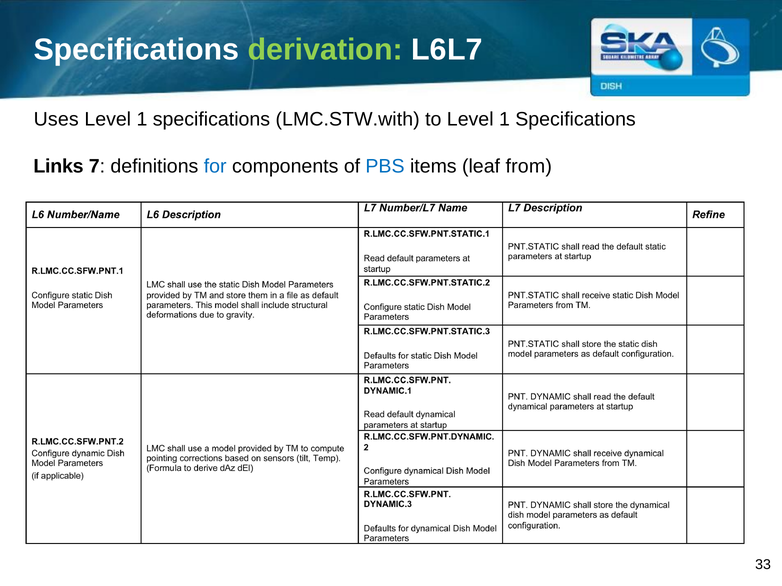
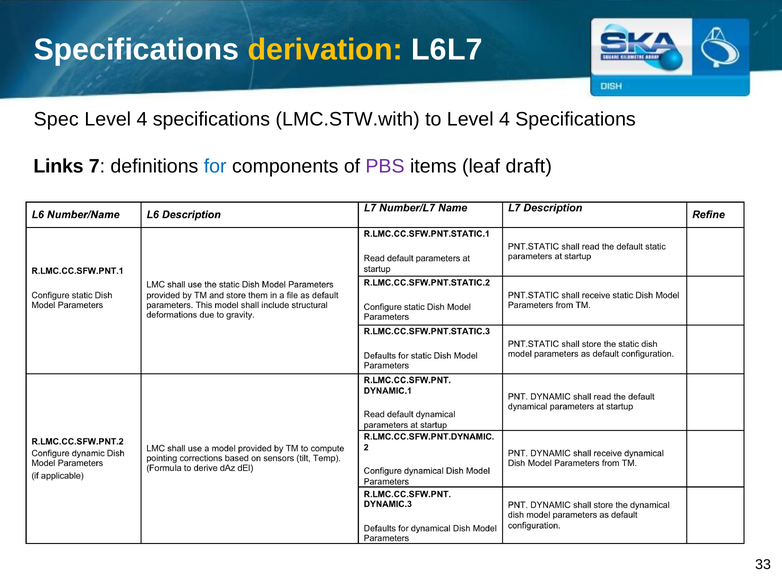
derivation colour: light green -> yellow
Uses: Uses -> Spec
1 at (142, 119): 1 -> 4
to Level 1: 1 -> 4
PBS colour: blue -> purple
from: from -> draft
